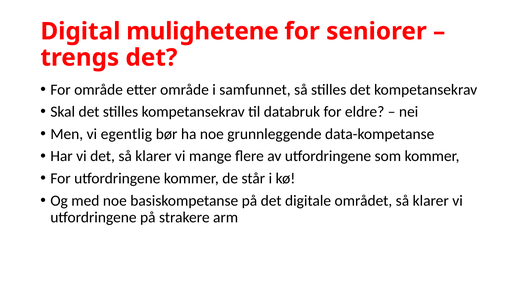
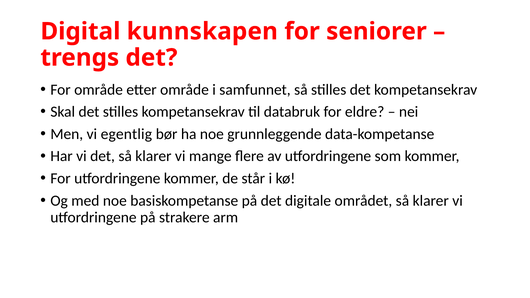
mulighetene: mulighetene -> kunnskapen
